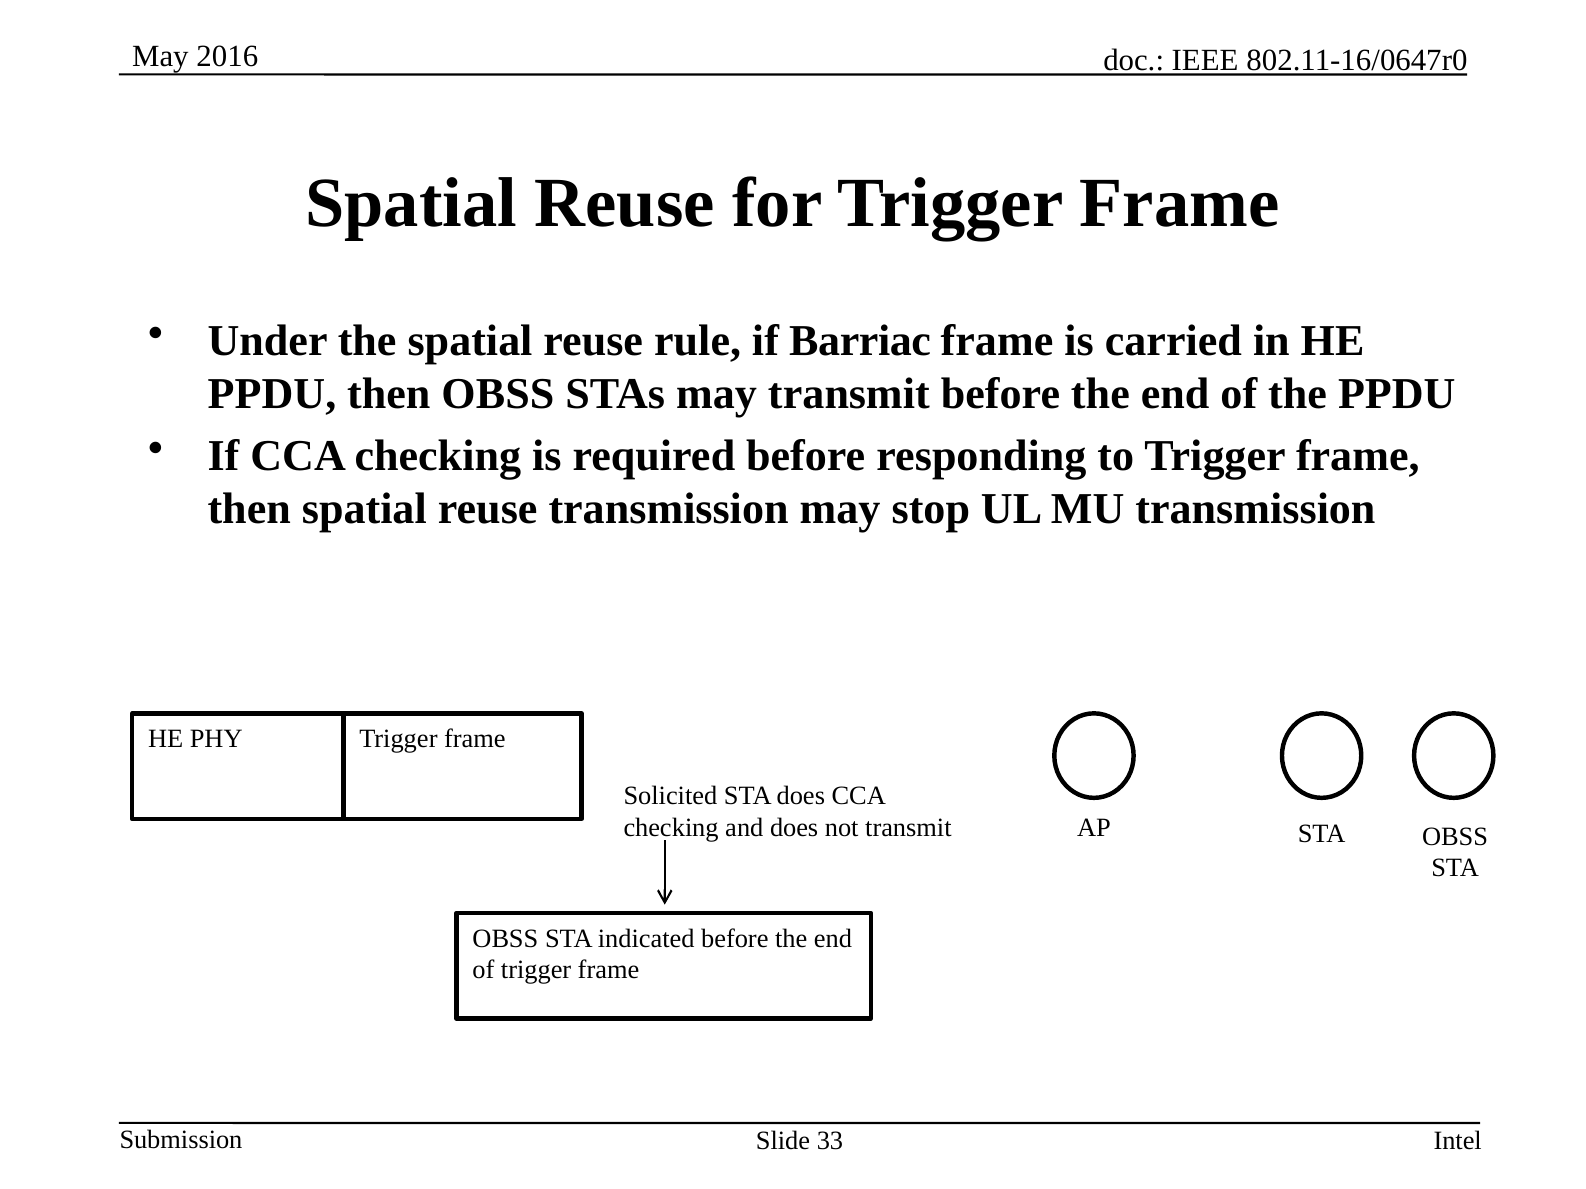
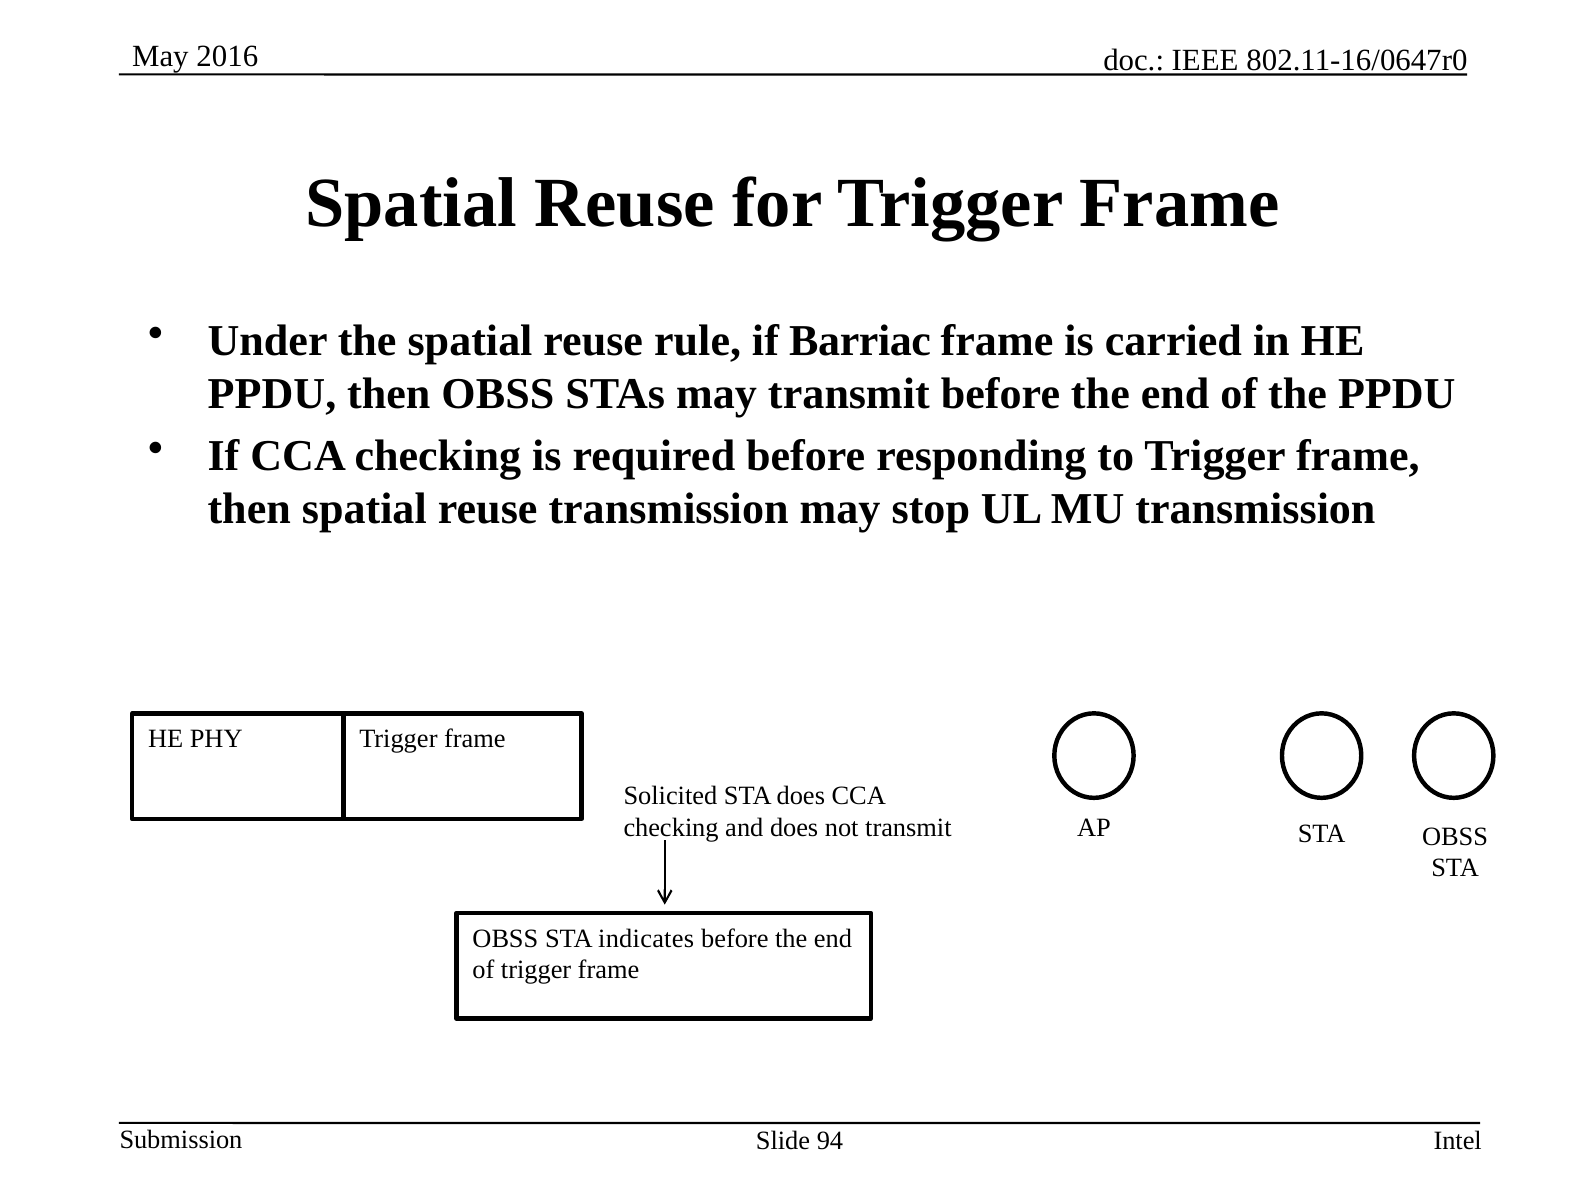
indicated: indicated -> indicates
33: 33 -> 94
